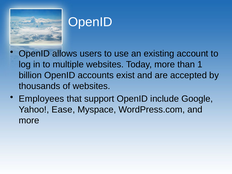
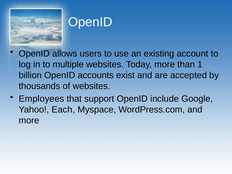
Ease: Ease -> Each
